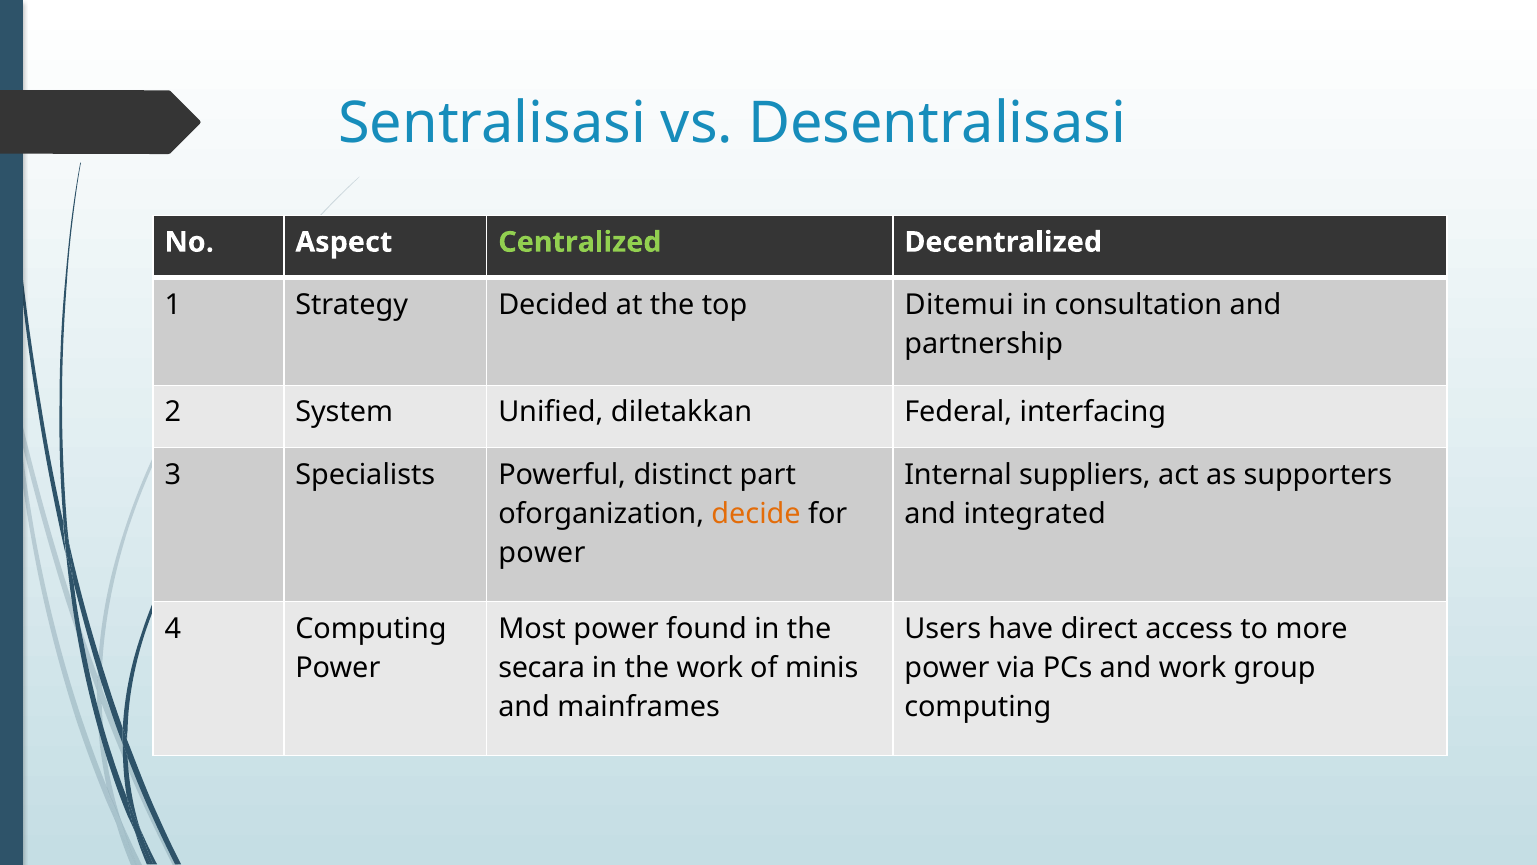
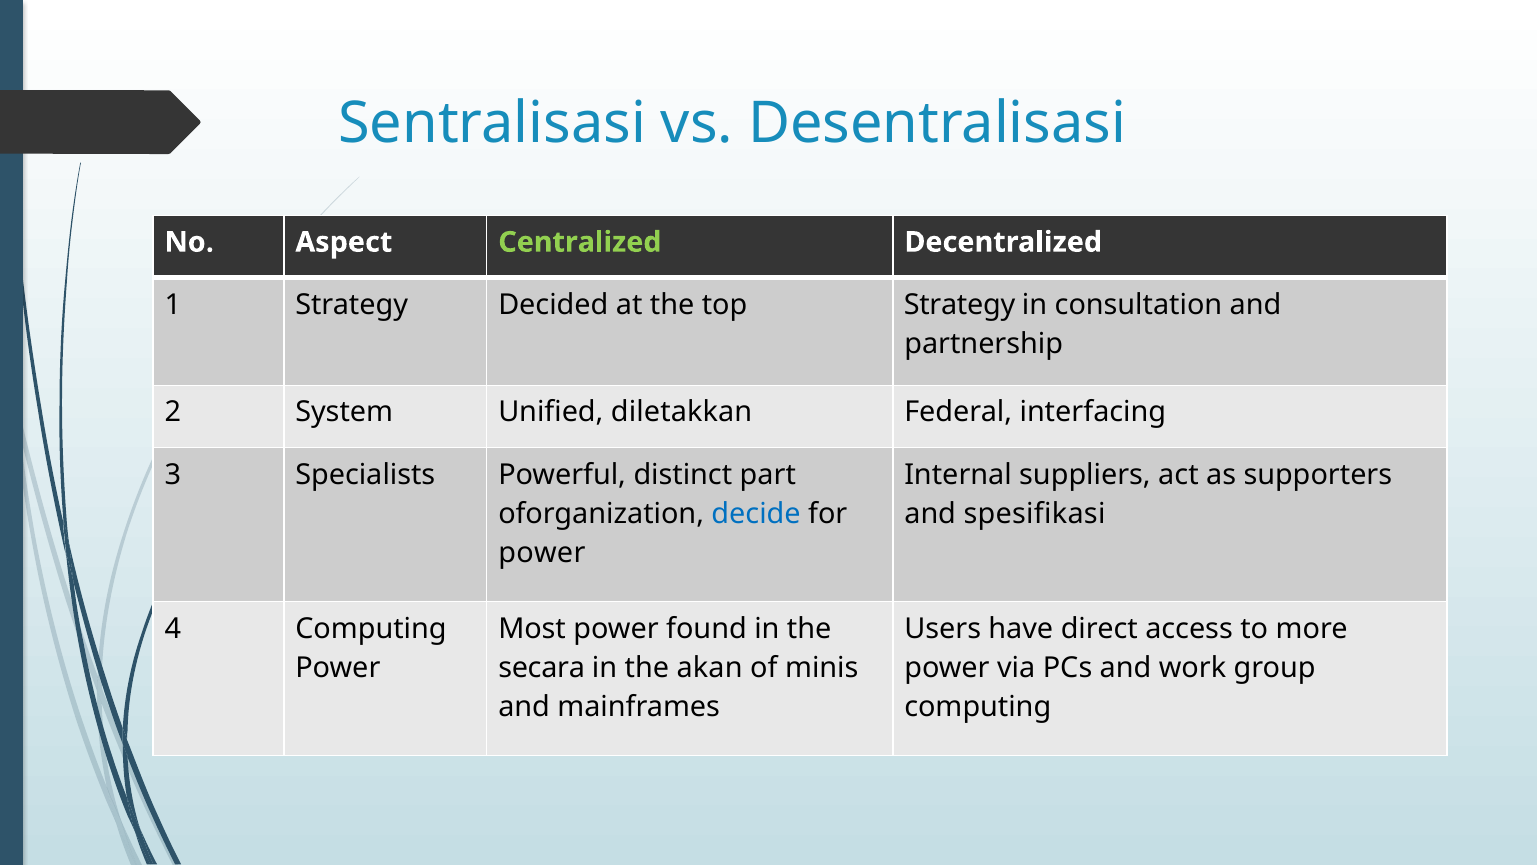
top Ditemui: Ditemui -> Strategy
decide colour: orange -> blue
integrated: integrated -> spesifikasi
the work: work -> akan
